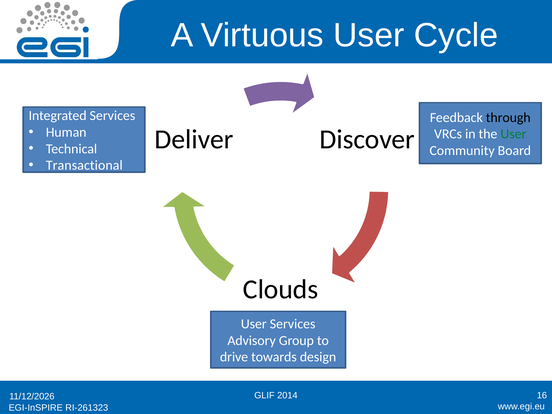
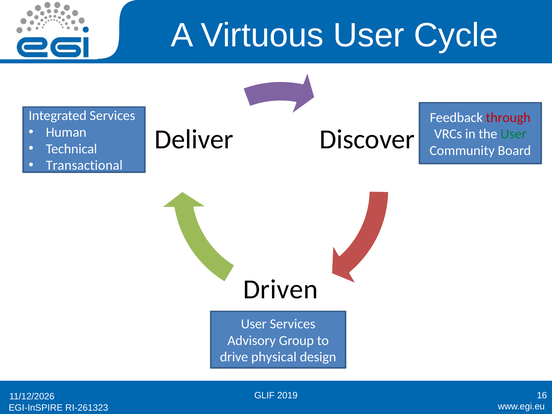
through colour: black -> red
Clouds: Clouds -> Driven
towards: towards -> physical
2014: 2014 -> 2019
